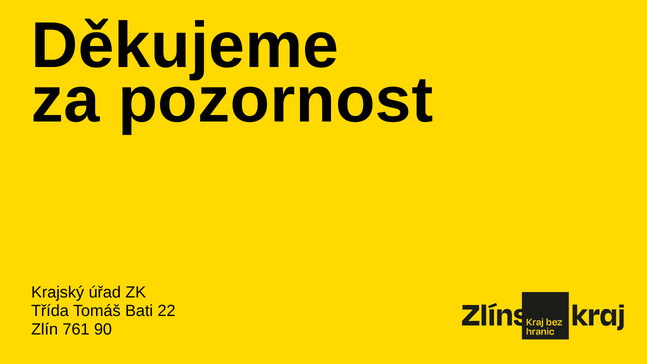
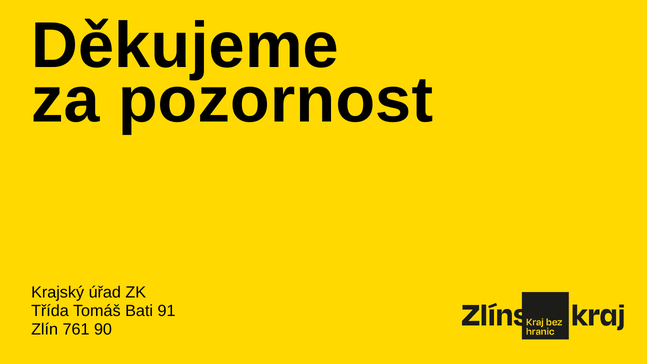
22: 22 -> 91
